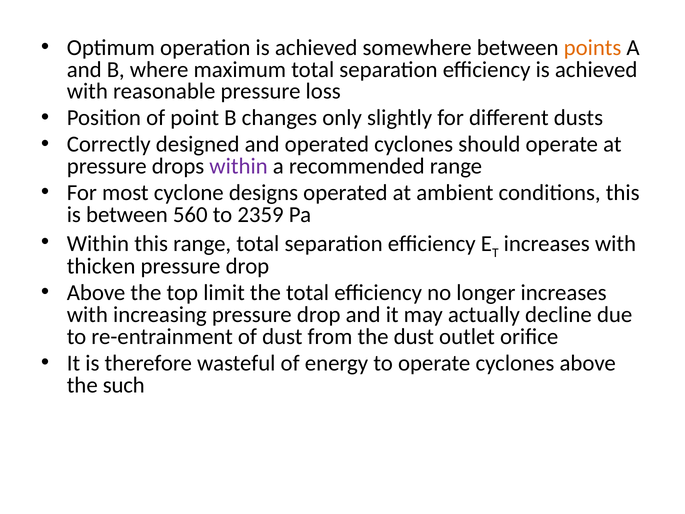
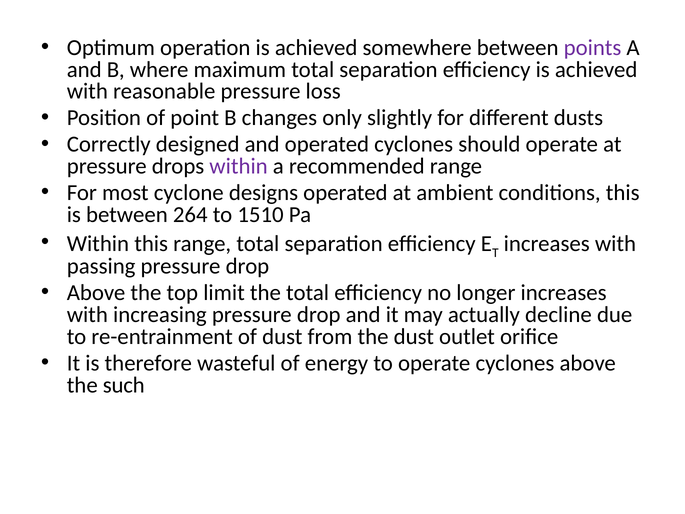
points colour: orange -> purple
560: 560 -> 264
2359: 2359 -> 1510
thicken: thicken -> passing
